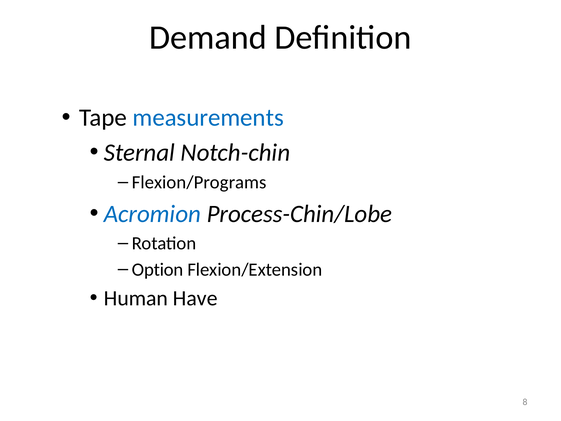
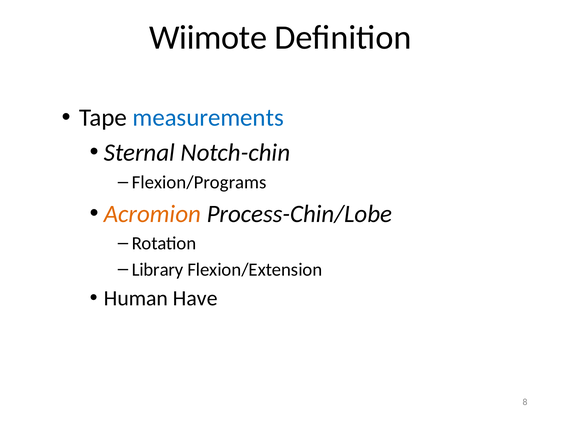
Demand: Demand -> Wiimote
Acromion colour: blue -> orange
Option: Option -> Library
